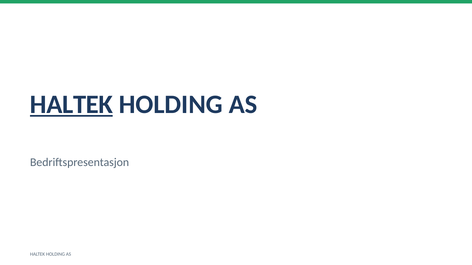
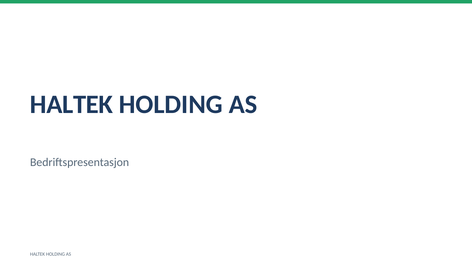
HALTEK at (71, 105) underline: present -> none
